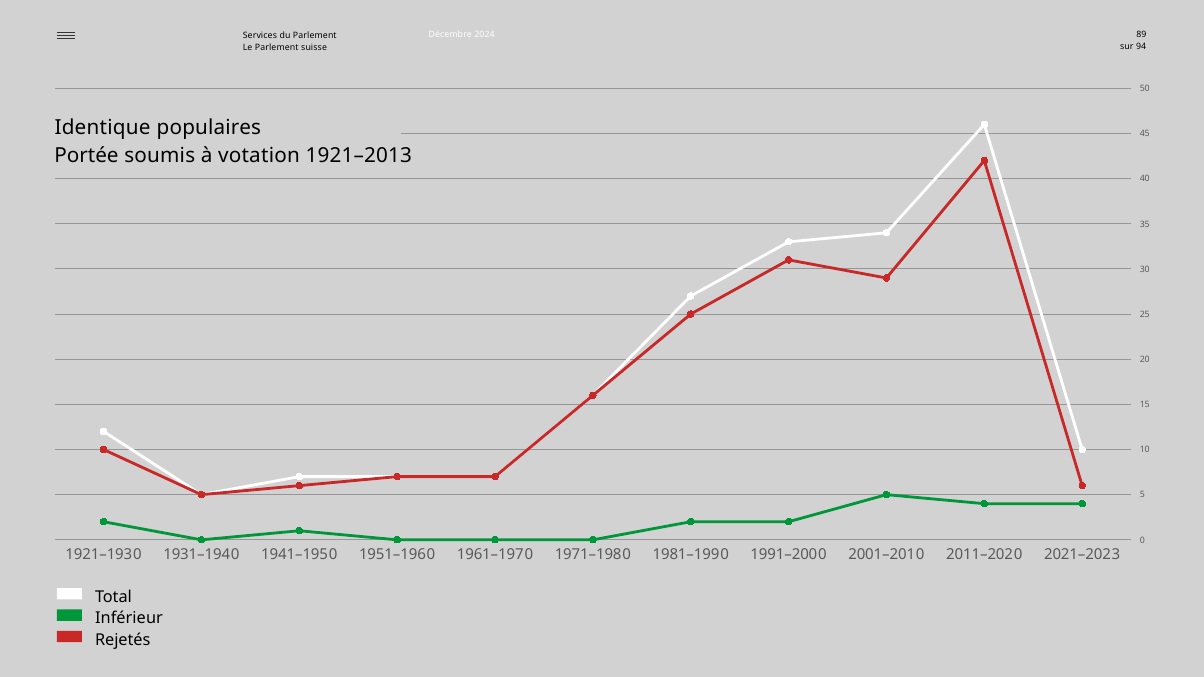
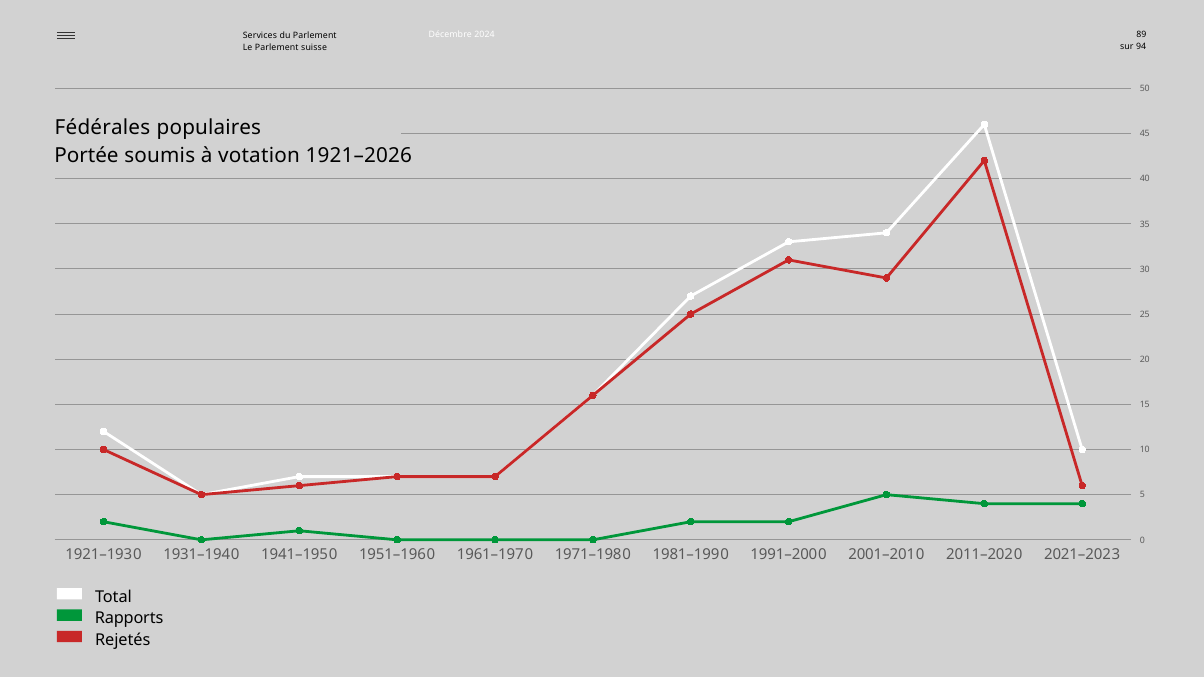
Identique: Identique -> Fédérales
1921–2013: 1921–2013 -> 1921–2026
Inférieur: Inférieur -> Rapports
